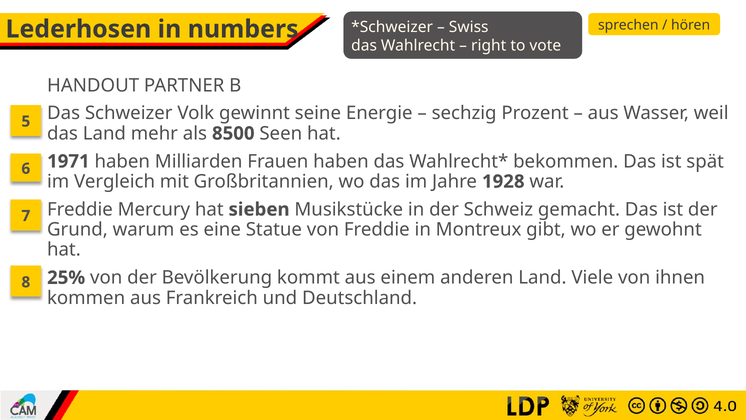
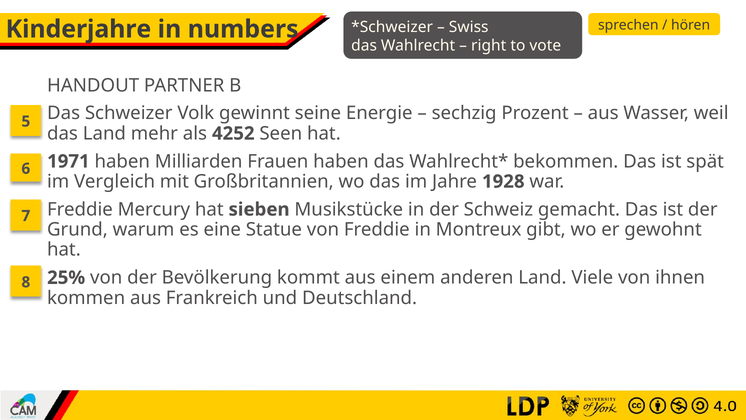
Lederhosen: Lederhosen -> Kinderjahre
8500: 8500 -> 4252
